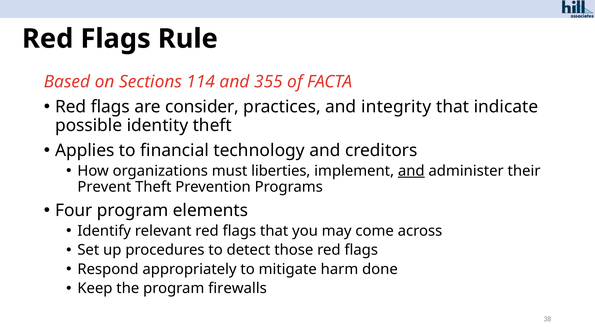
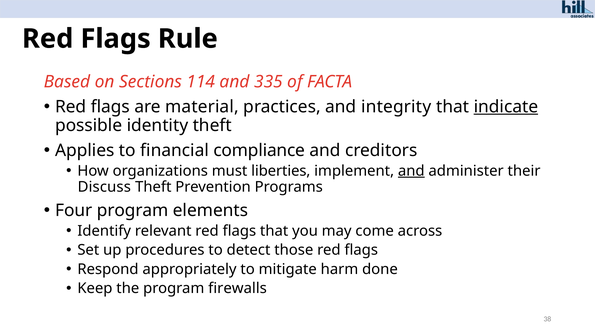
355: 355 -> 335
consider: consider -> material
indicate underline: none -> present
technology: technology -> compliance
Prevent: Prevent -> Discuss
